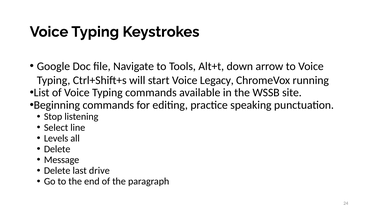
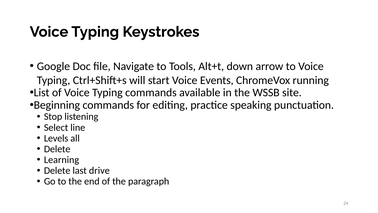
Legacy: Legacy -> Events
Message: Message -> Learning
